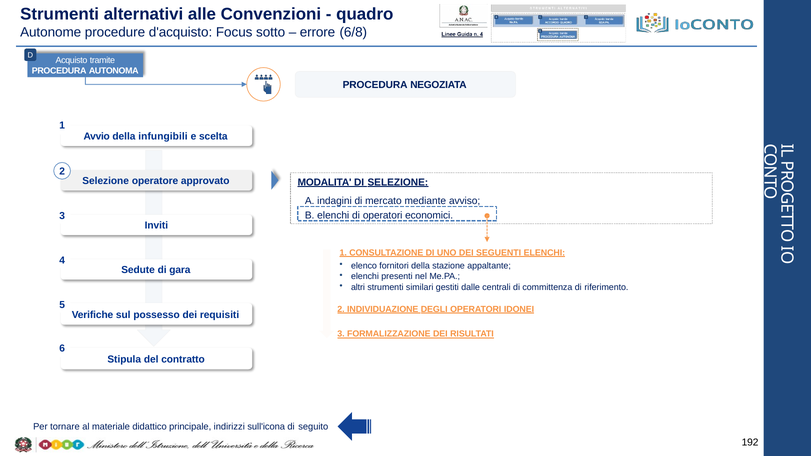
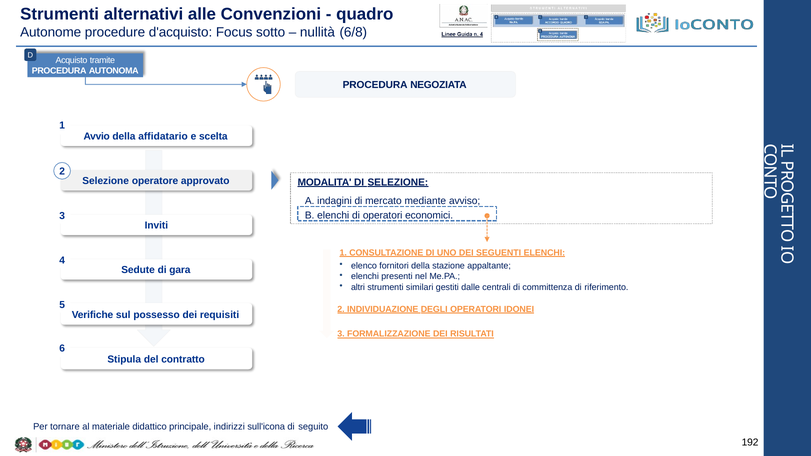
errore: errore -> nullità
infungibili: infungibili -> affidatario
